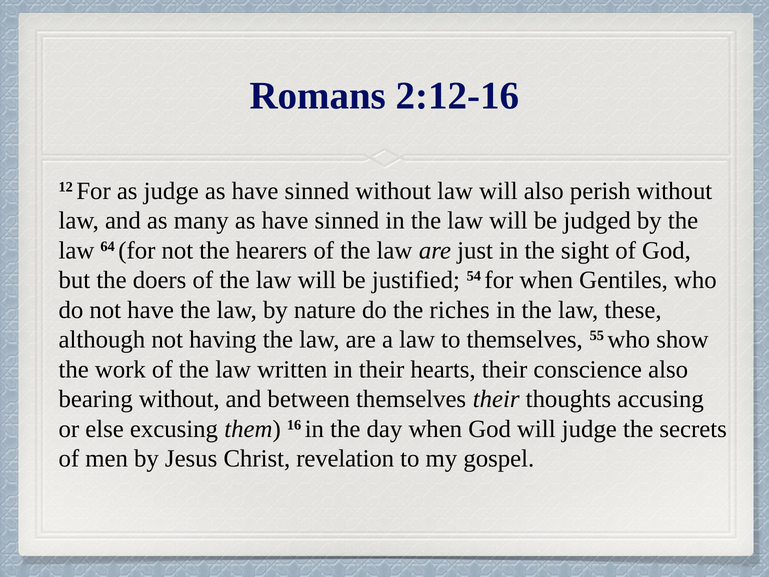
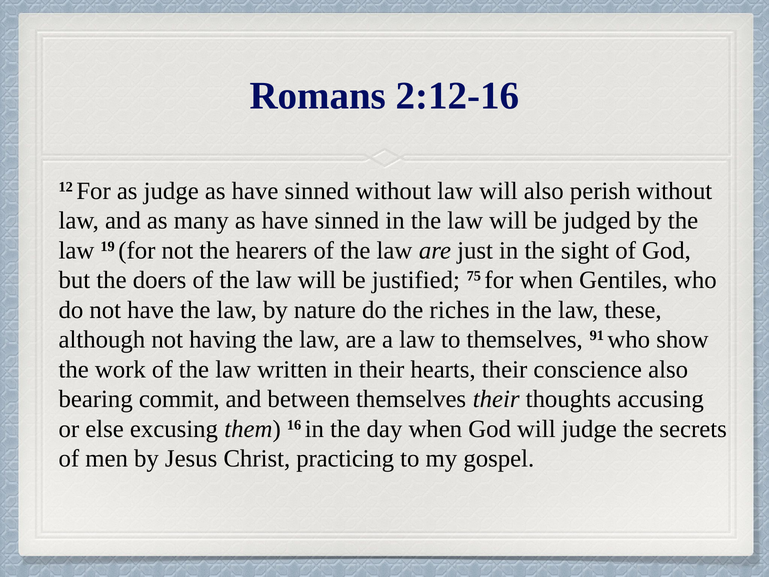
64: 64 -> 19
54: 54 -> 75
55: 55 -> 91
bearing without: without -> commit
revelation: revelation -> practicing
